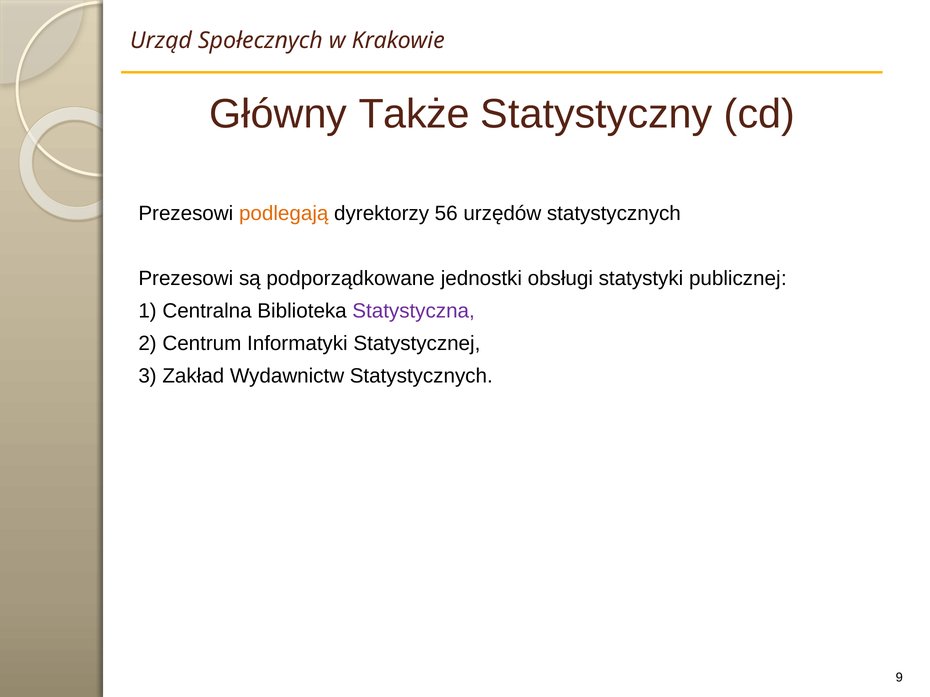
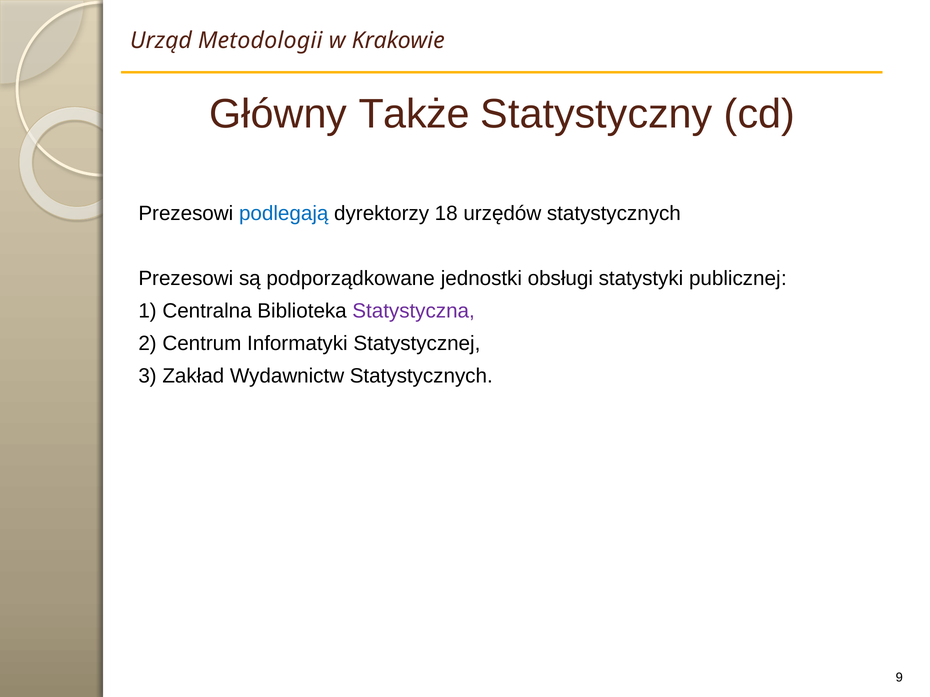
Społecznych: Społecznych -> Metodologii
podlegają colour: orange -> blue
56: 56 -> 18
